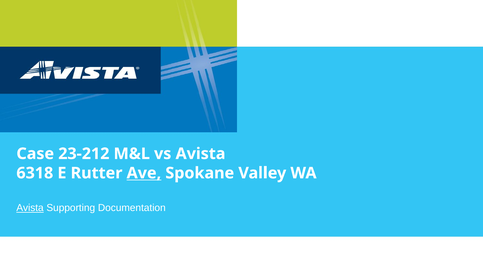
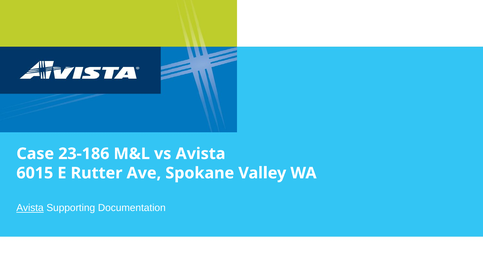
23-212: 23-212 -> 23-186
6318: 6318 -> 6015
Ave underline: present -> none
